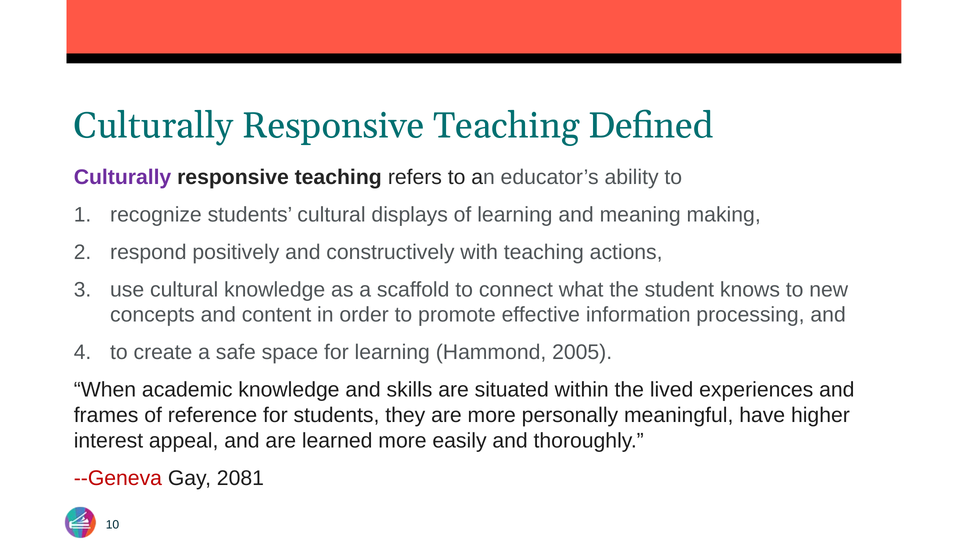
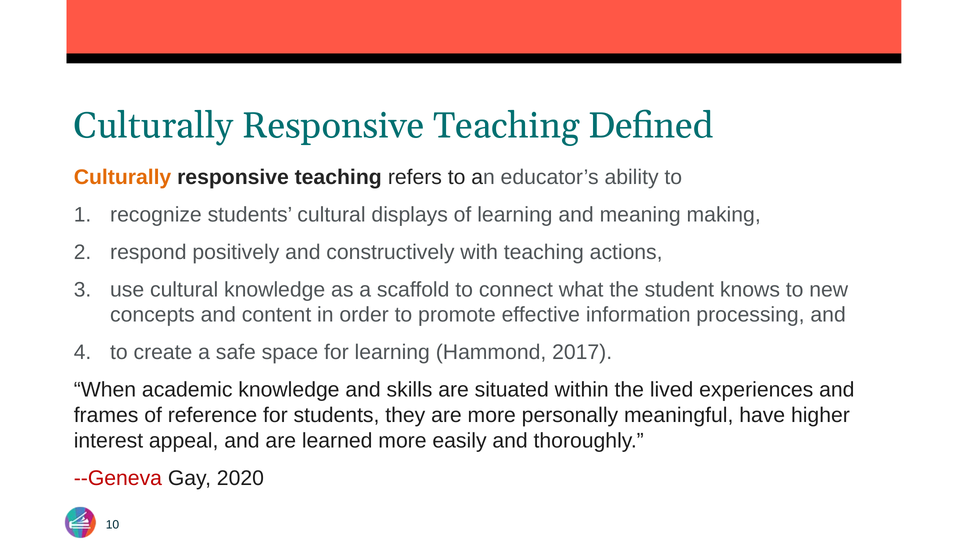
Culturally at (123, 177) colour: purple -> orange
2005: 2005 -> 2017
2081: 2081 -> 2020
